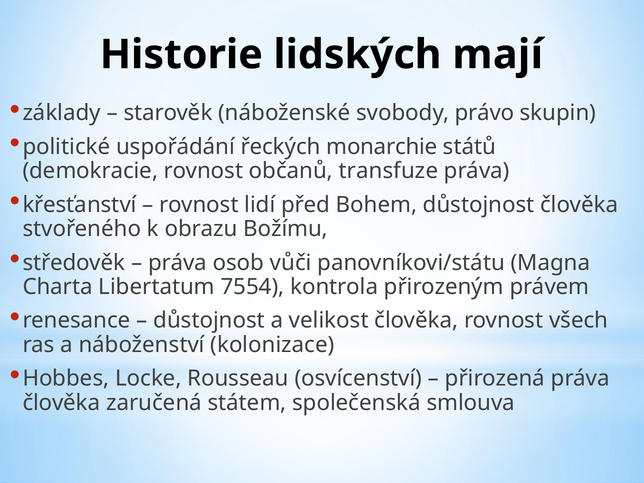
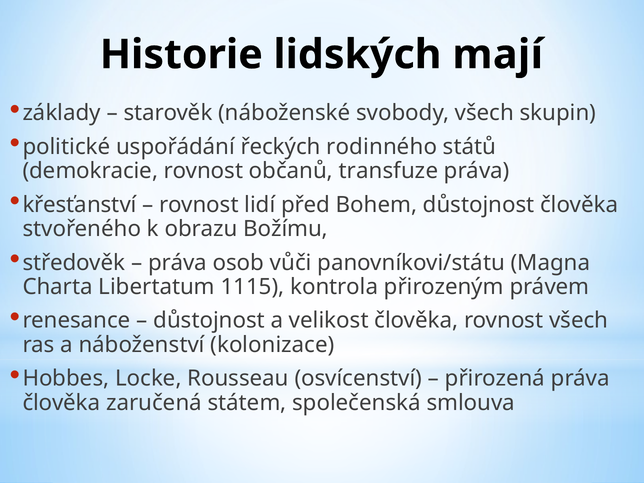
svobody právo: právo -> všech
monarchie: monarchie -> rodinného
7554: 7554 -> 1115
